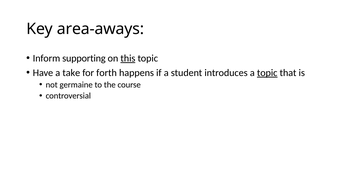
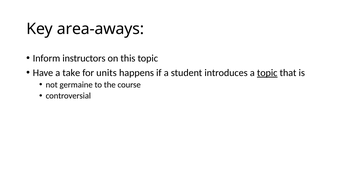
supporting: supporting -> instructors
this underline: present -> none
forth: forth -> units
